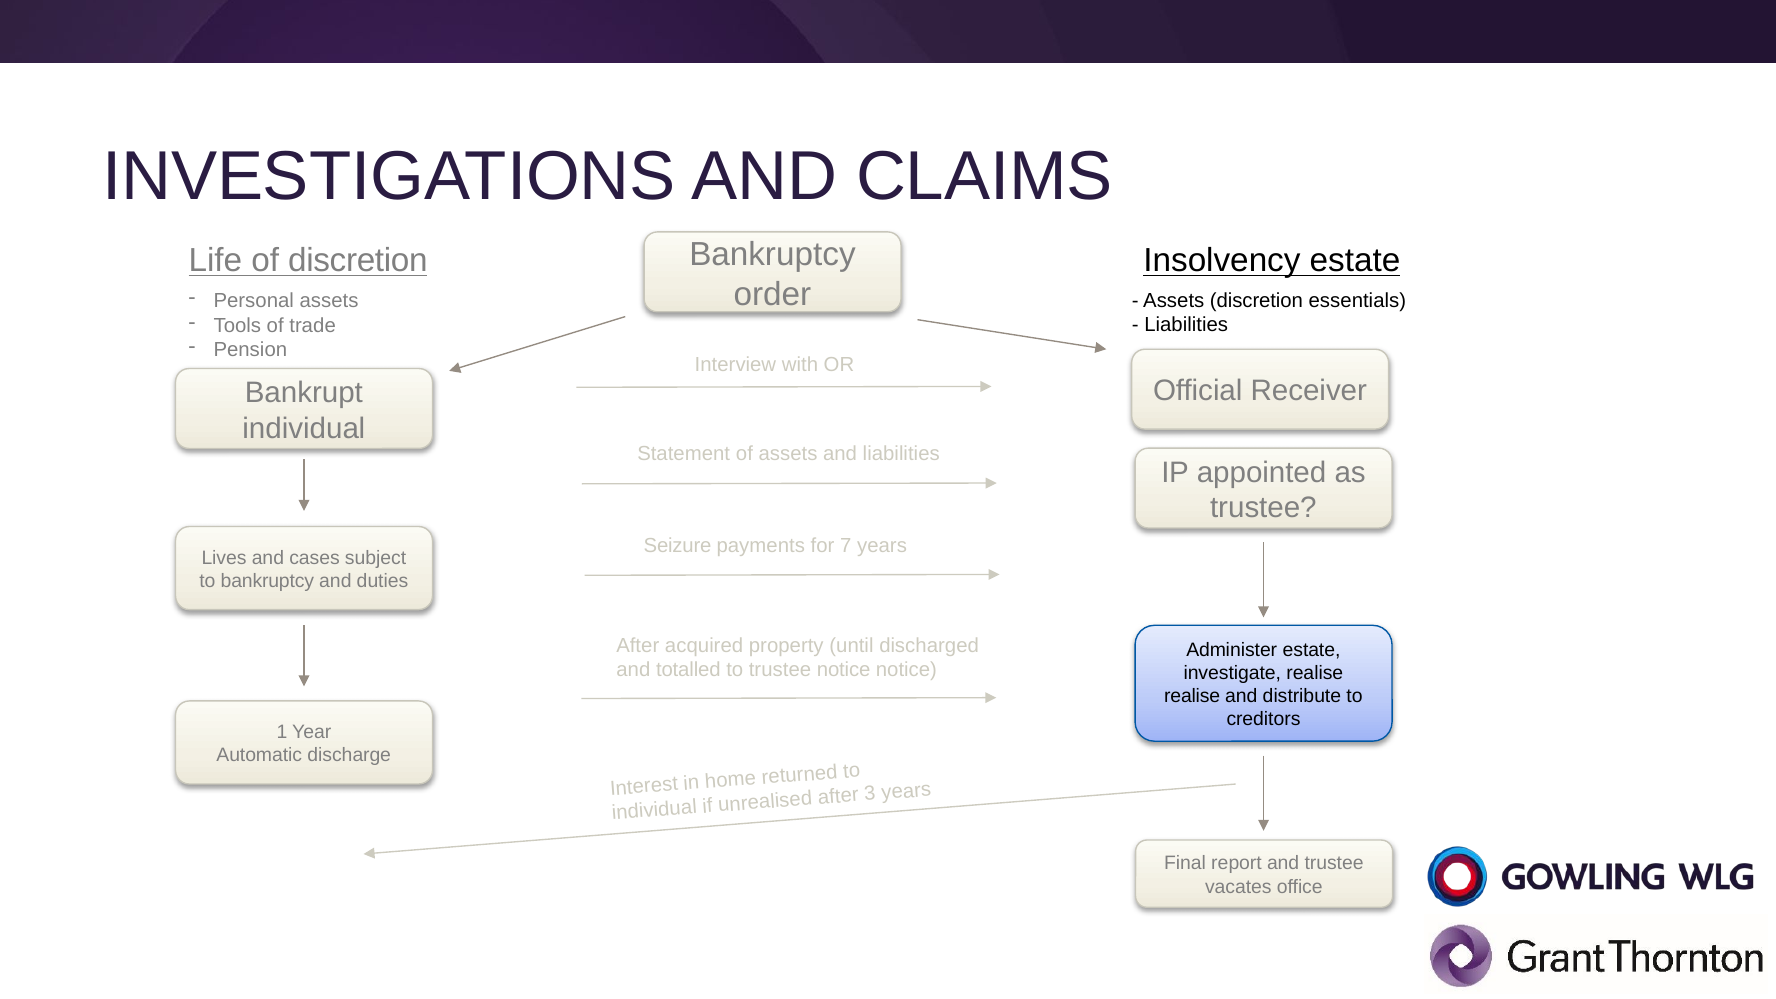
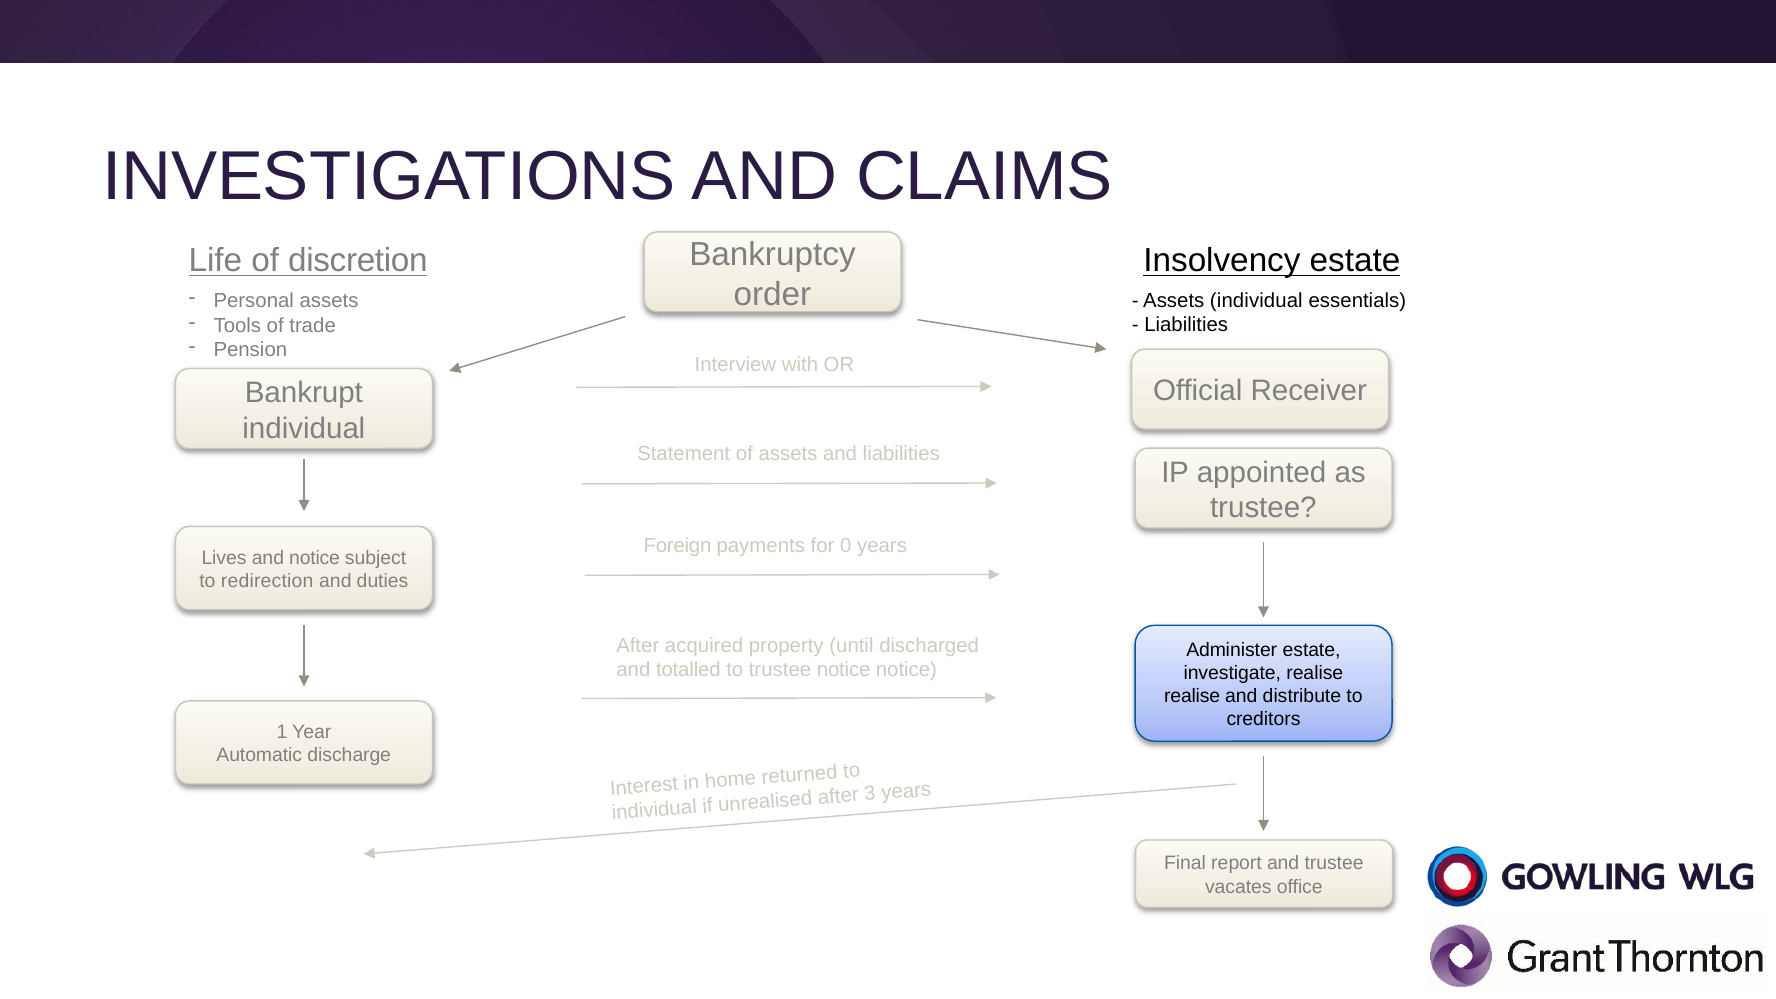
Assets discretion: discretion -> individual
Seizure: Seizure -> Foreign
7: 7 -> 0
and cases: cases -> notice
to bankruptcy: bankruptcy -> redirection
